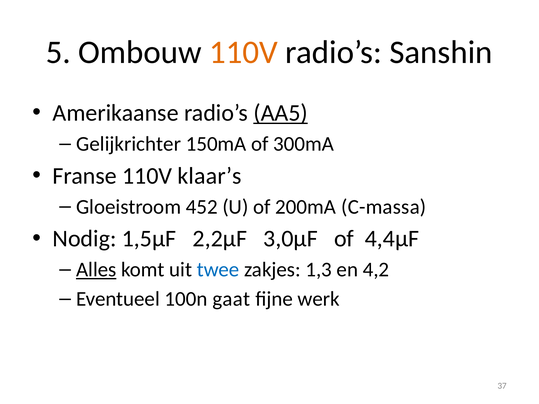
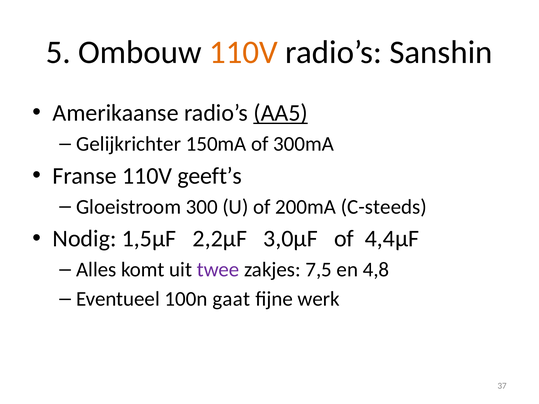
klaar’s: klaar’s -> geeft’s
452: 452 -> 300
C-massa: C-massa -> C-steeds
Alles underline: present -> none
twee colour: blue -> purple
1,3: 1,3 -> 7,5
4,2: 4,2 -> 4,8
